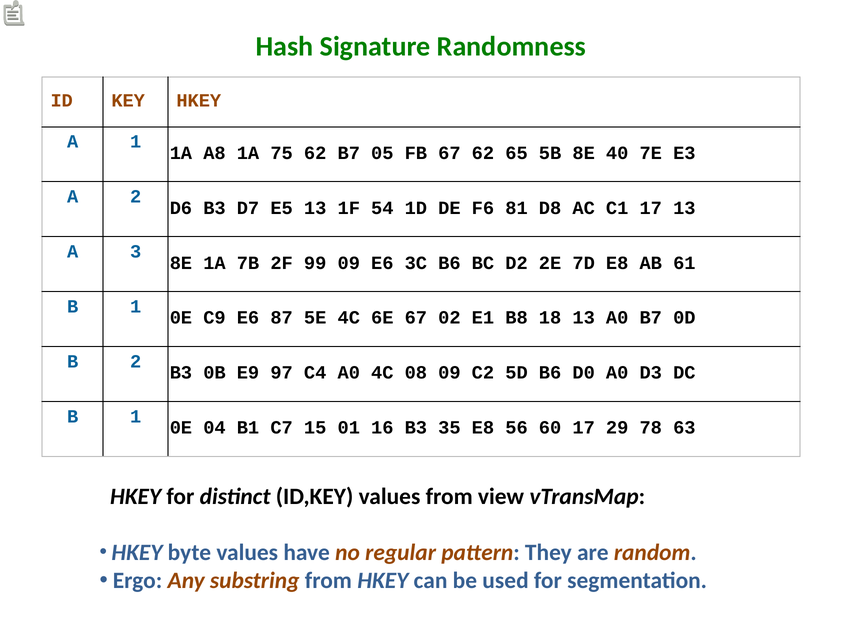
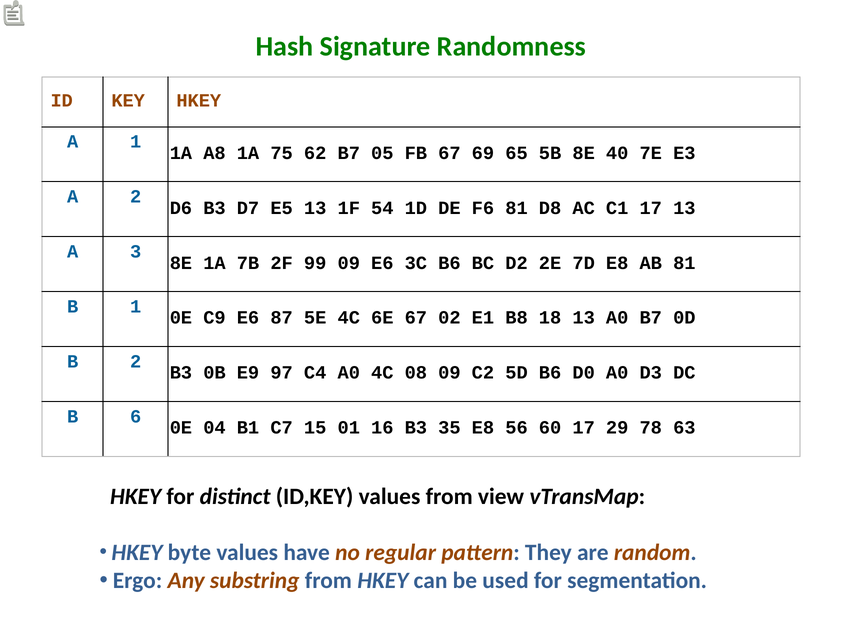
67 62: 62 -> 69
AB 61: 61 -> 81
1 at (136, 417): 1 -> 6
